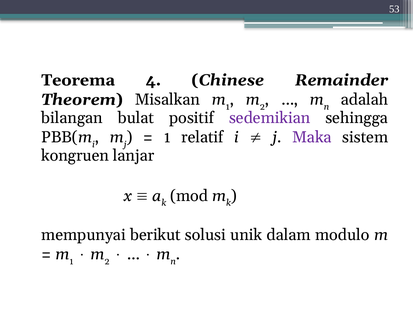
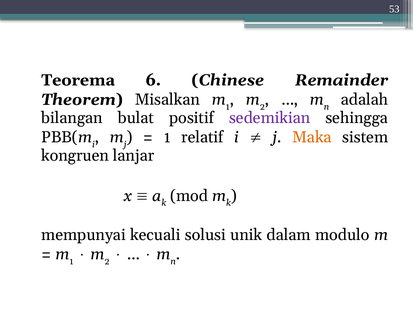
4: 4 -> 6
Maka colour: purple -> orange
berikut: berikut -> kecuali
